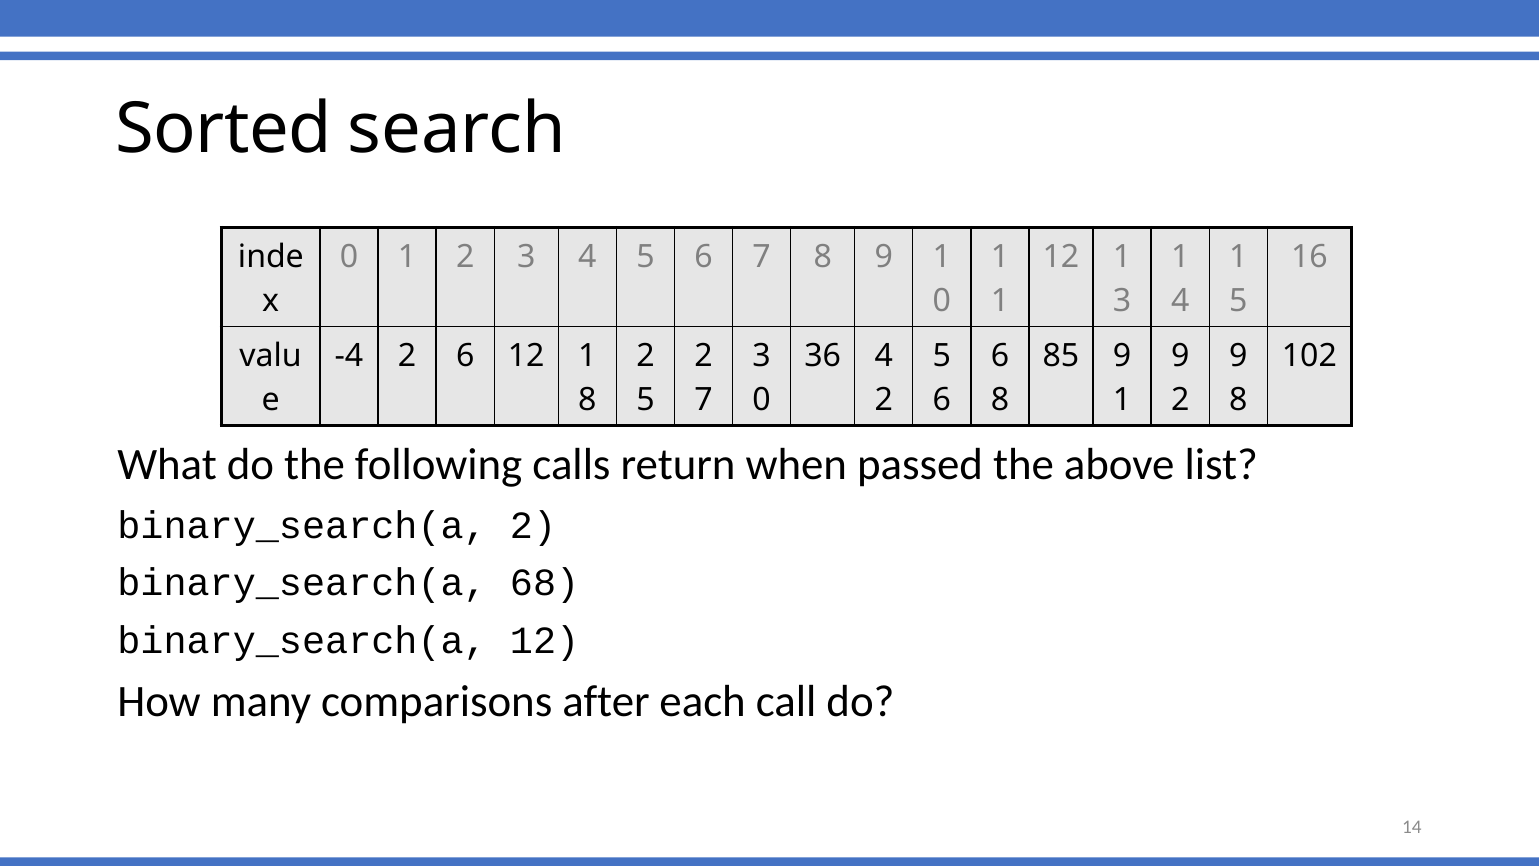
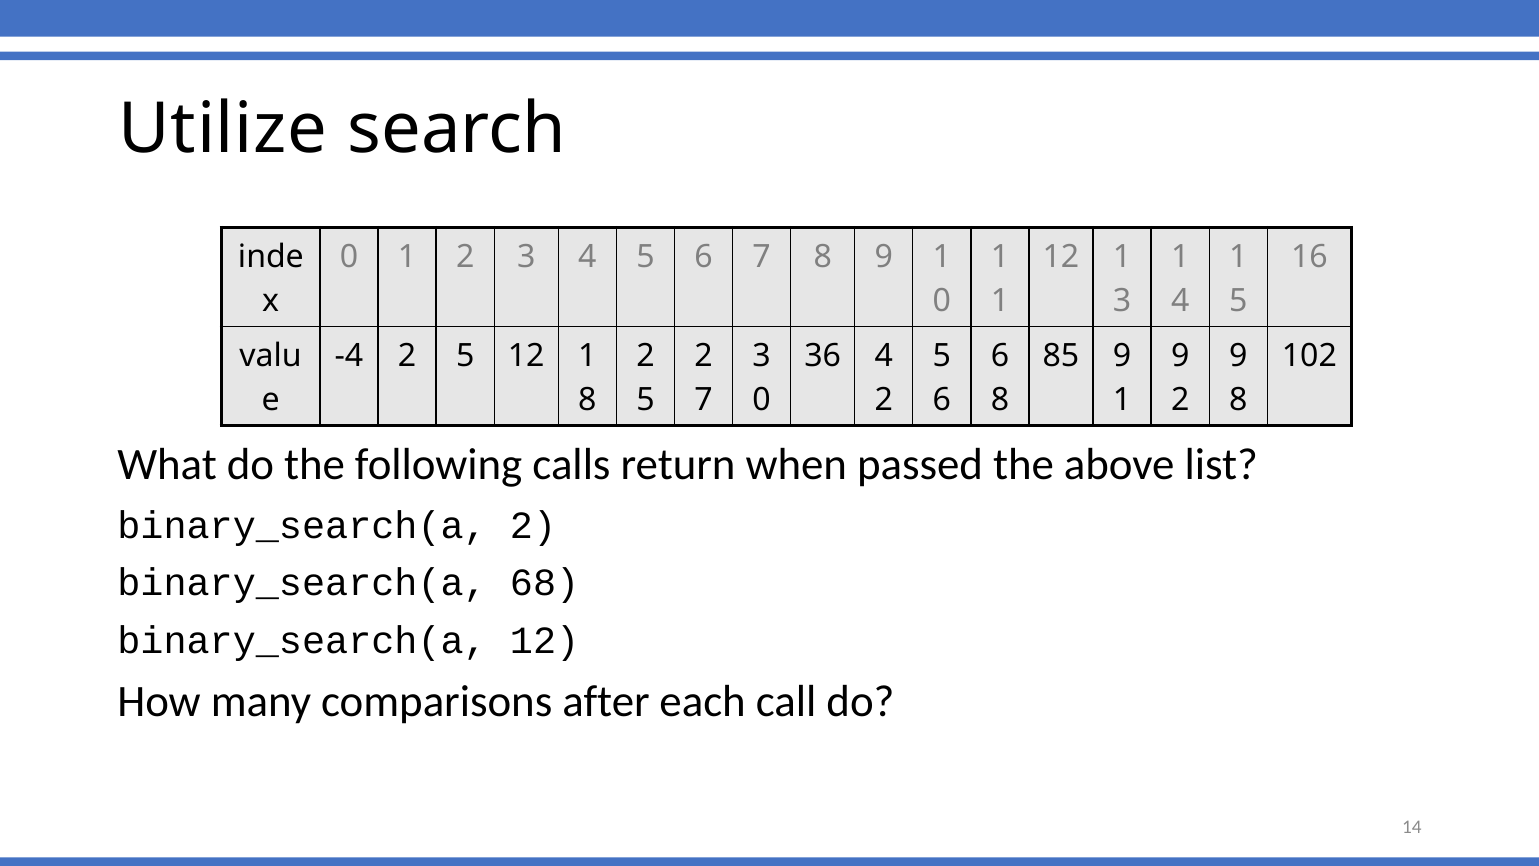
Sorted: Sorted -> Utilize
-4 2 6: 6 -> 5
